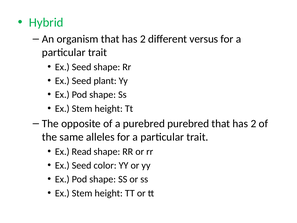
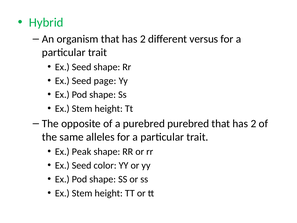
plant: plant -> page
Read: Read -> Peak
